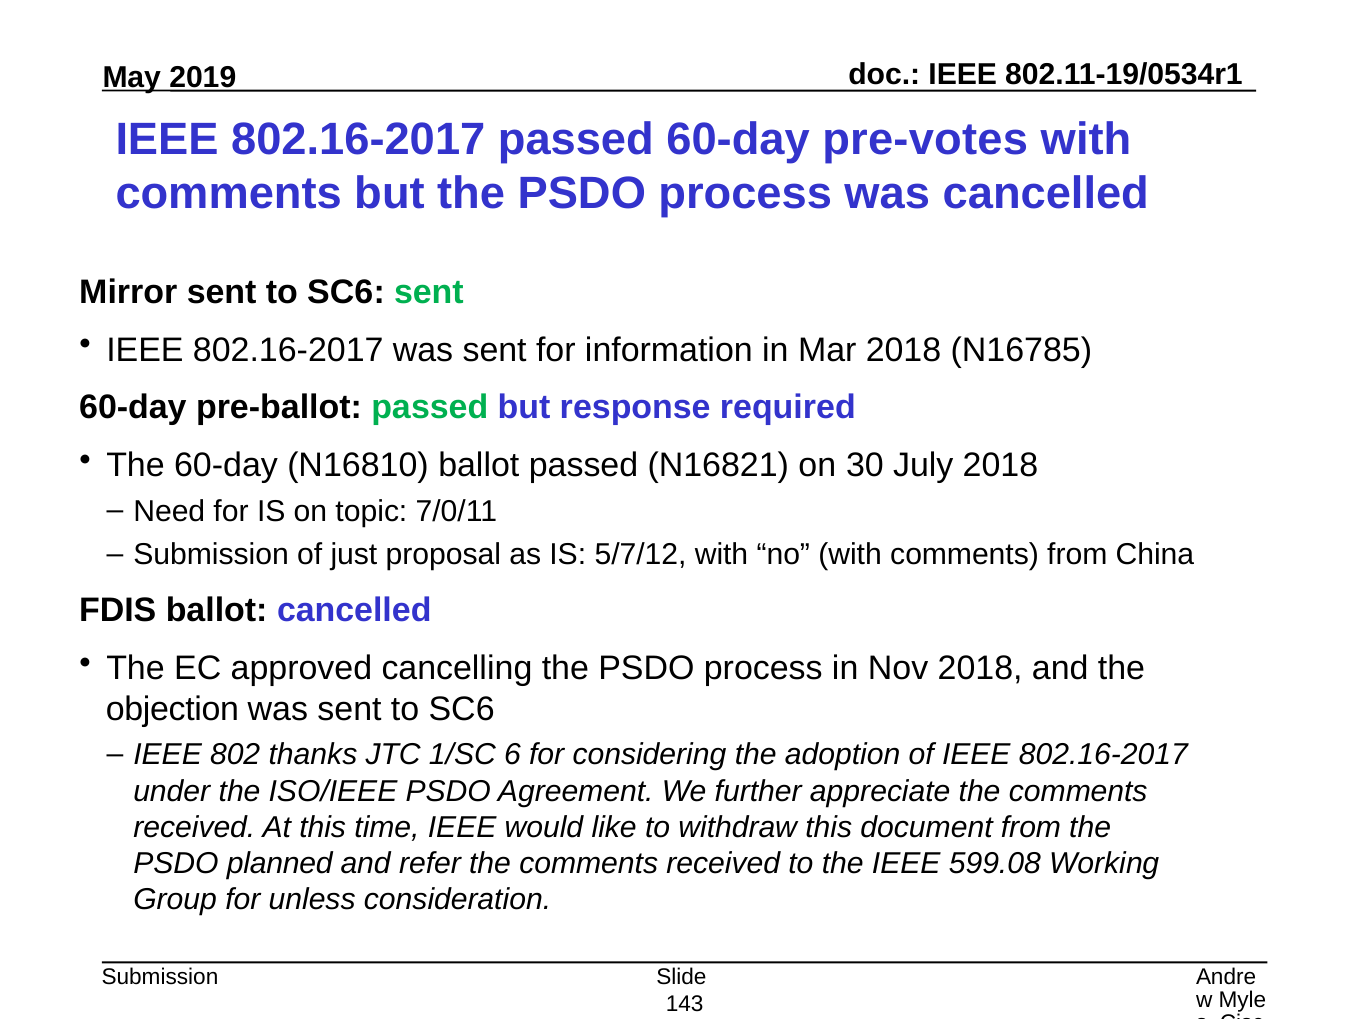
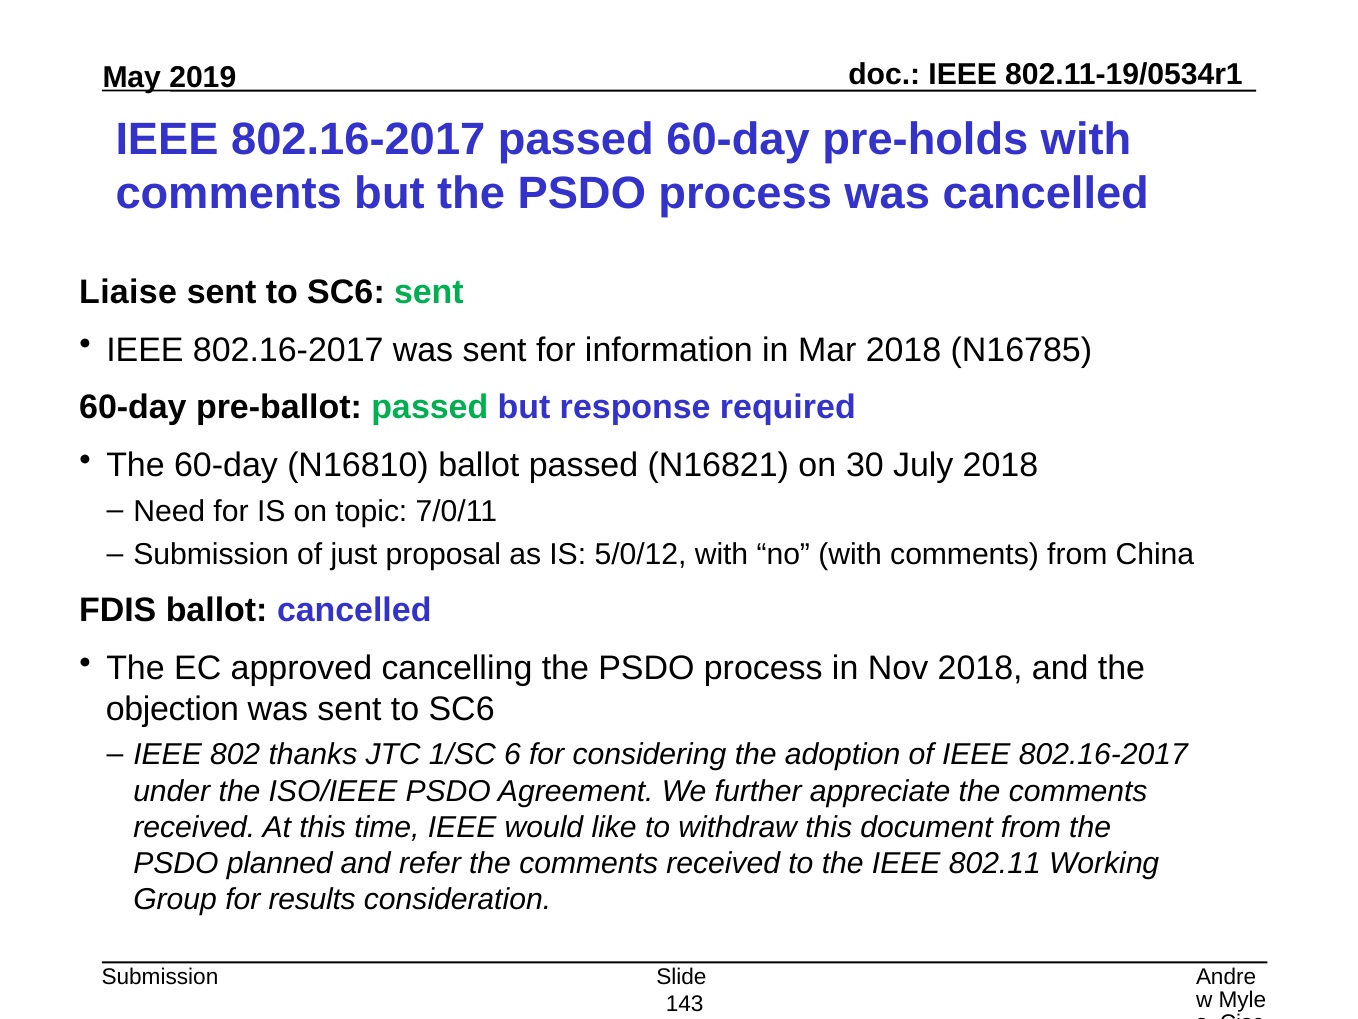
pre-votes: pre-votes -> pre-holds
Mirror: Mirror -> Liaise
5/7/12: 5/7/12 -> 5/0/12
599.08: 599.08 -> 802.11
unless: unless -> results
